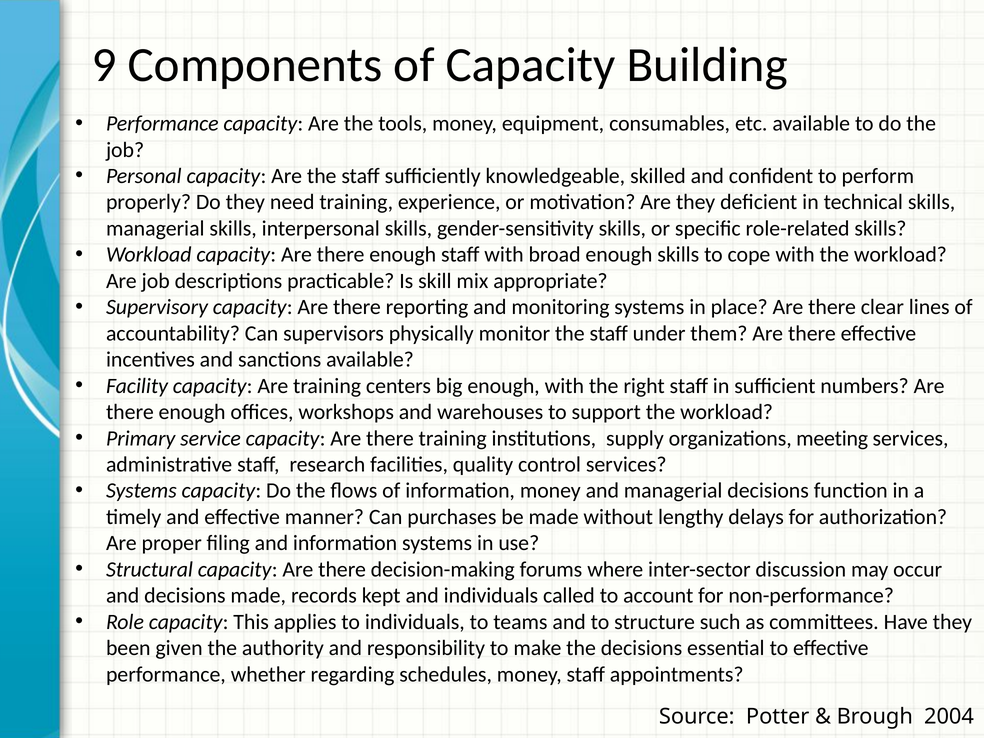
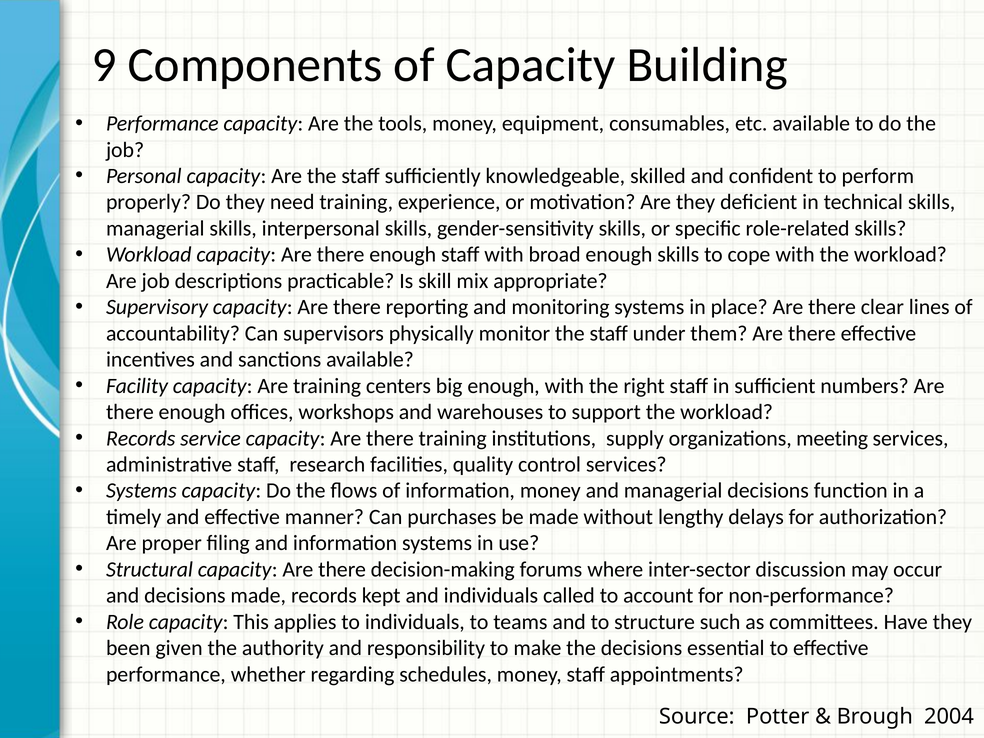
Primary at (141, 438): Primary -> Records
